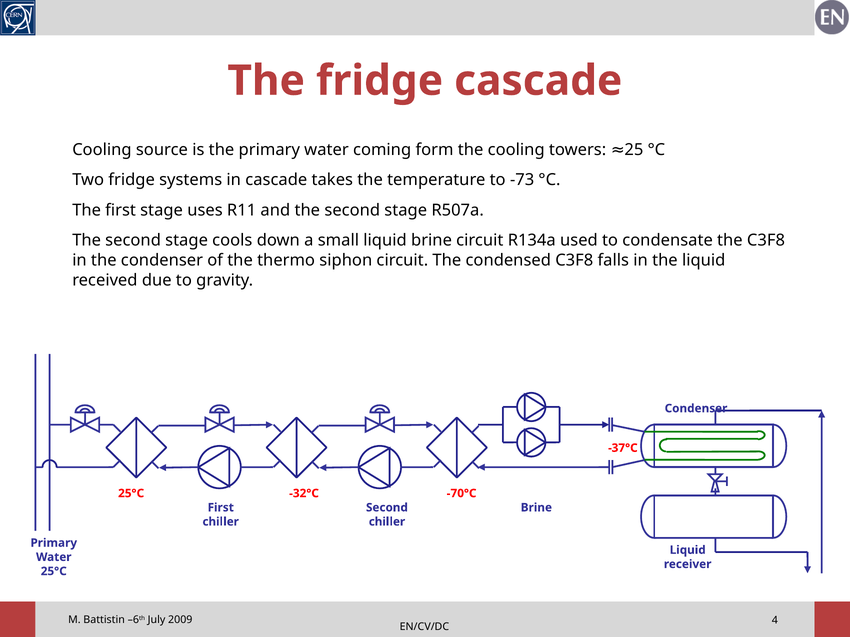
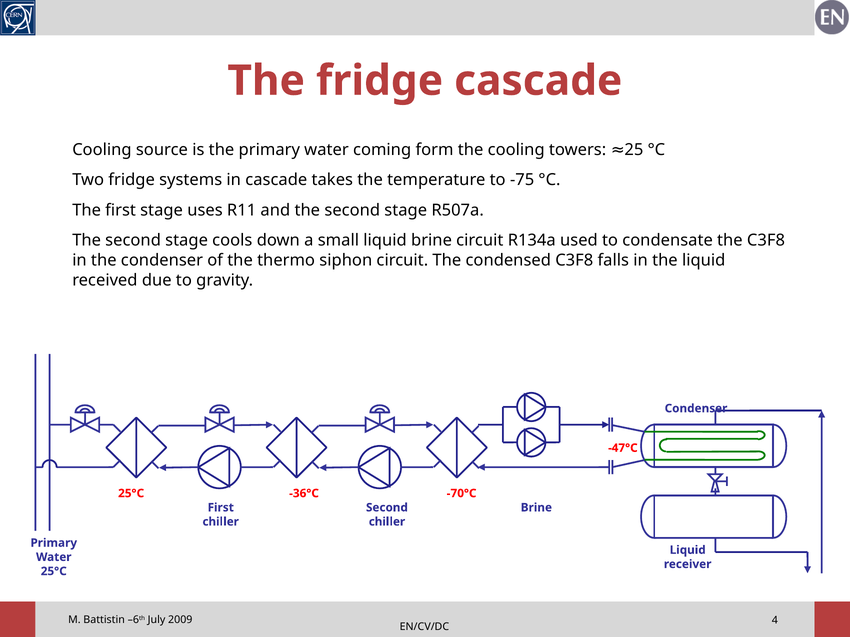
-73: -73 -> -75
-37°C: -37°C -> -47°C
-32°C: -32°C -> -36°C
